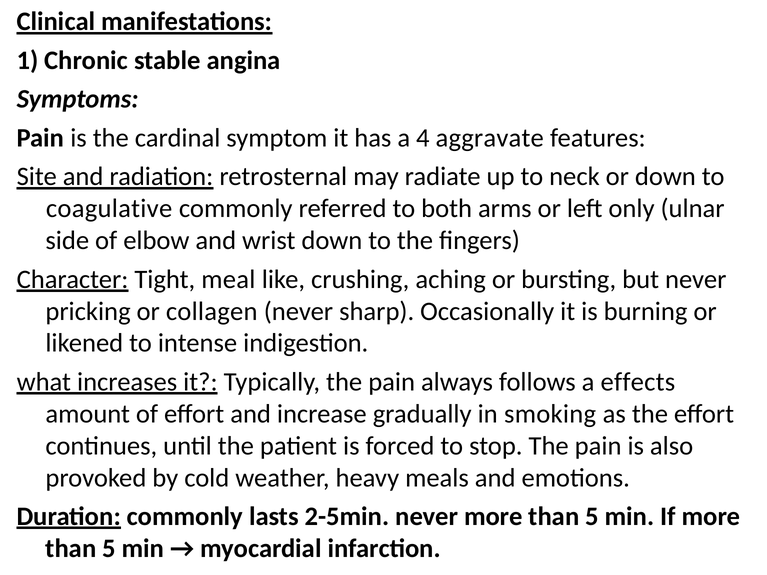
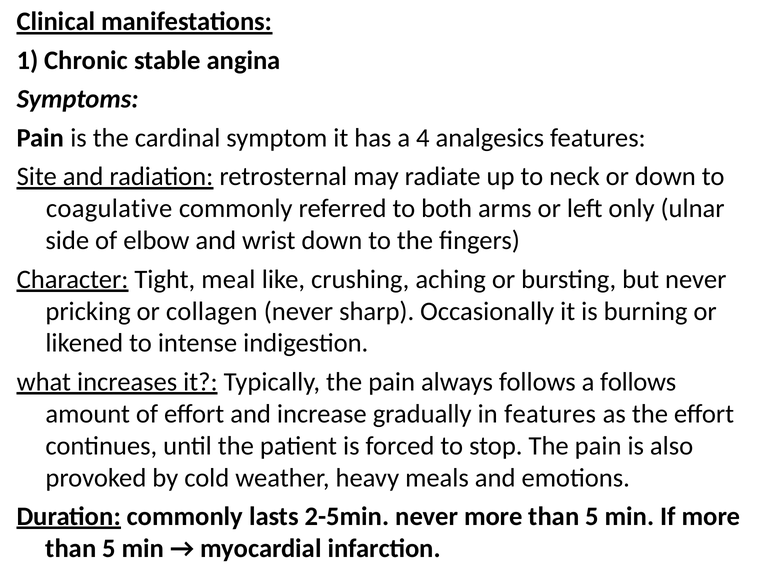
aggravate: aggravate -> analgesics
a effects: effects -> follows
in smoking: smoking -> features
